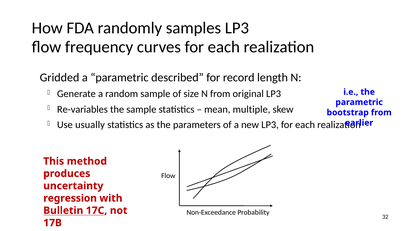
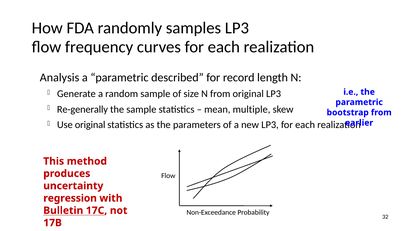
Gridded: Gridded -> Analysis
Re-variables: Re-variables -> Re-generally
Use usually: usually -> original
